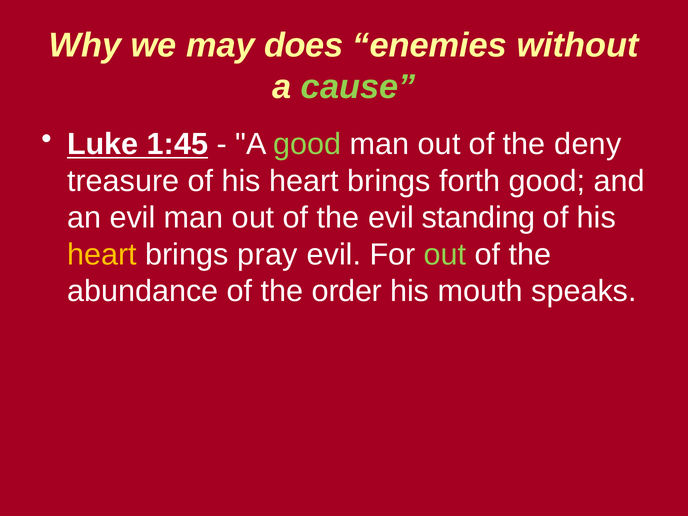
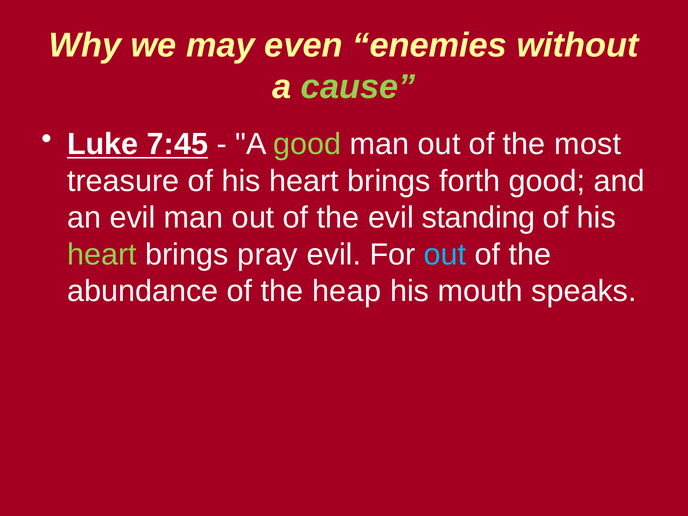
does: does -> even
1:45: 1:45 -> 7:45
deny: deny -> most
heart at (102, 254) colour: yellow -> light green
out at (445, 254) colour: light green -> light blue
order: order -> heap
